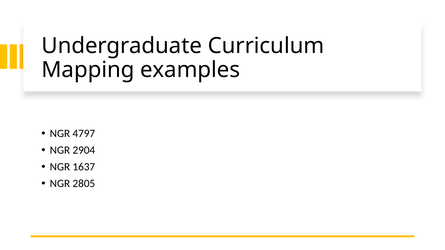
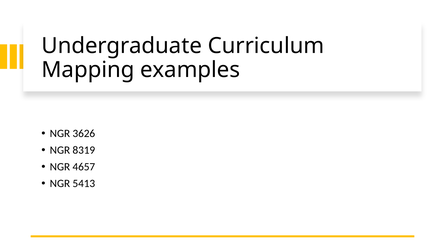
4797: 4797 -> 3626
2904: 2904 -> 8319
1637: 1637 -> 4657
2805: 2805 -> 5413
